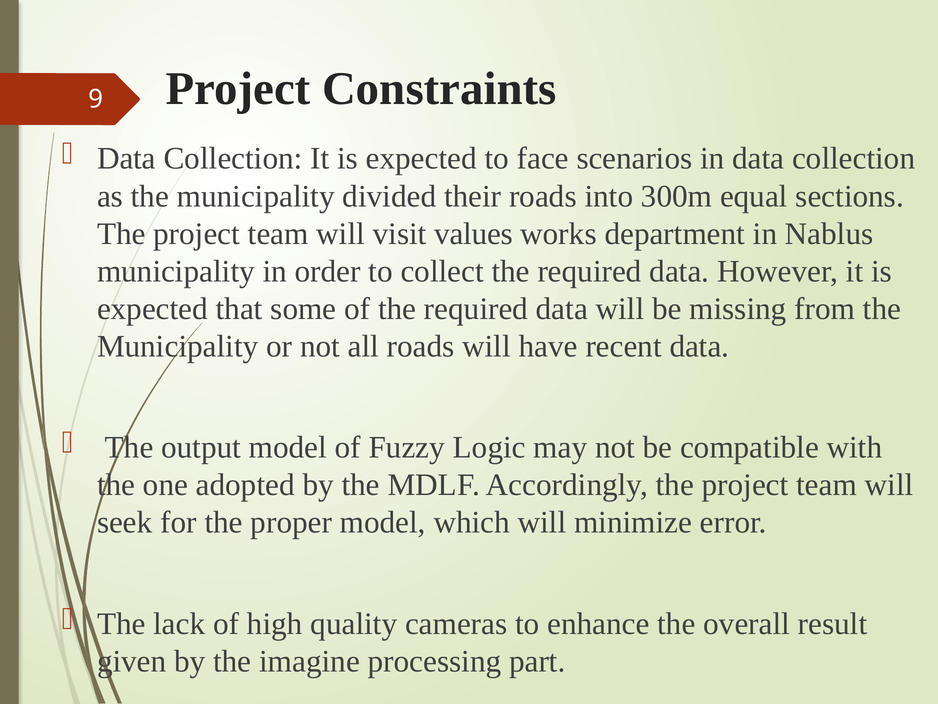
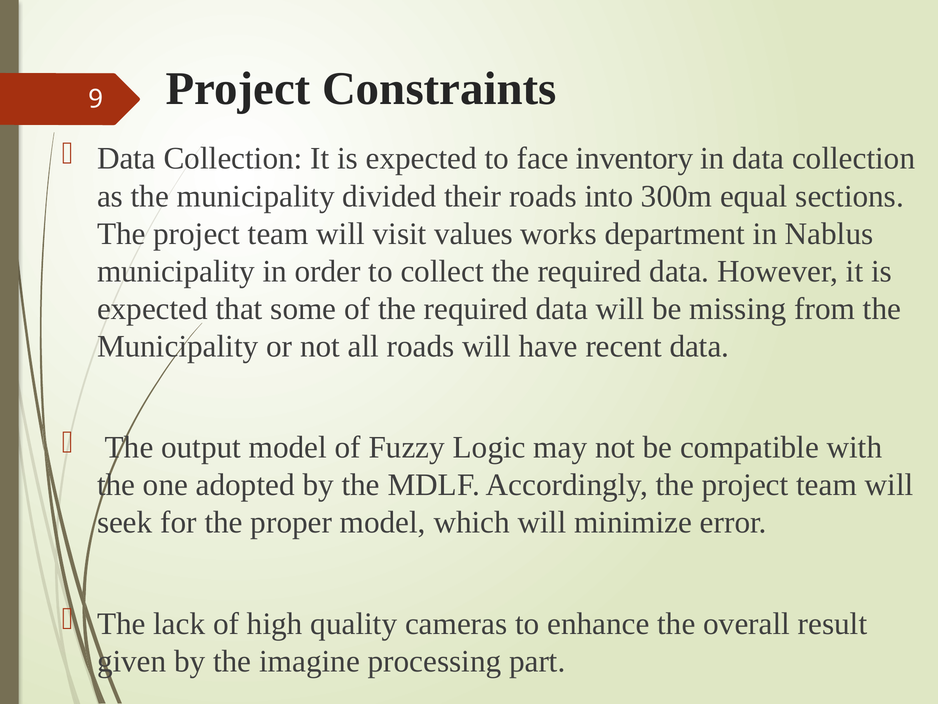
scenarios: scenarios -> inventory
